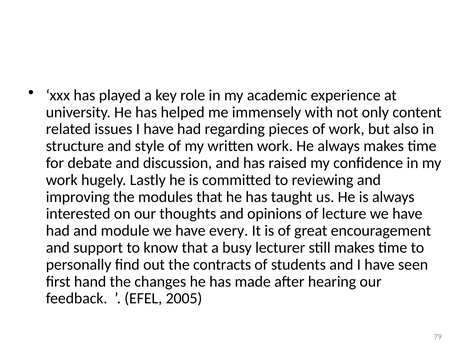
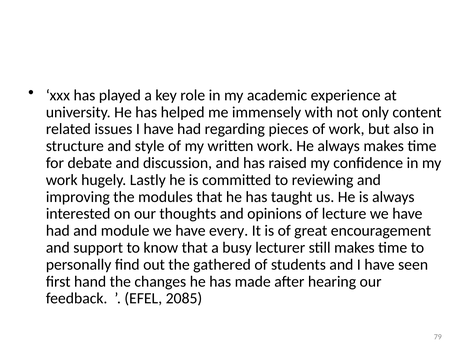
contracts: contracts -> gathered
2005: 2005 -> 2085
